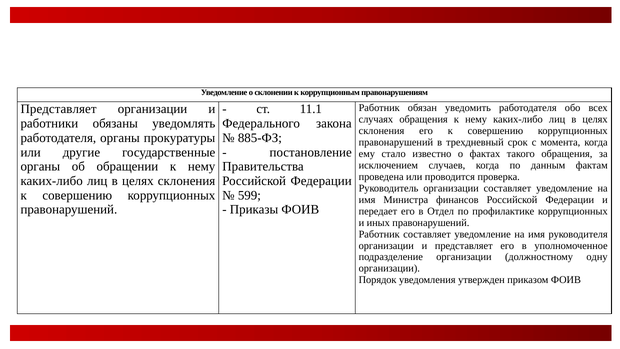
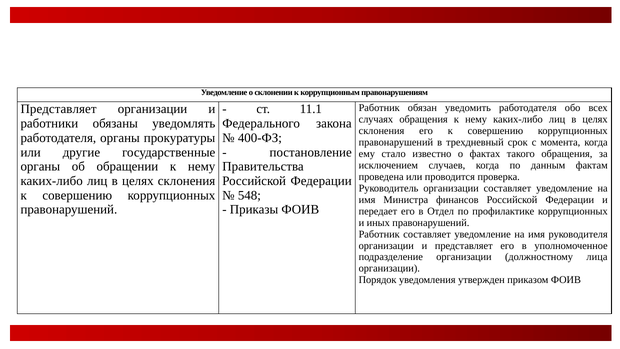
885-ФЗ: 885-ФЗ -> 400-ФЗ
599: 599 -> 548
одну: одну -> лица
